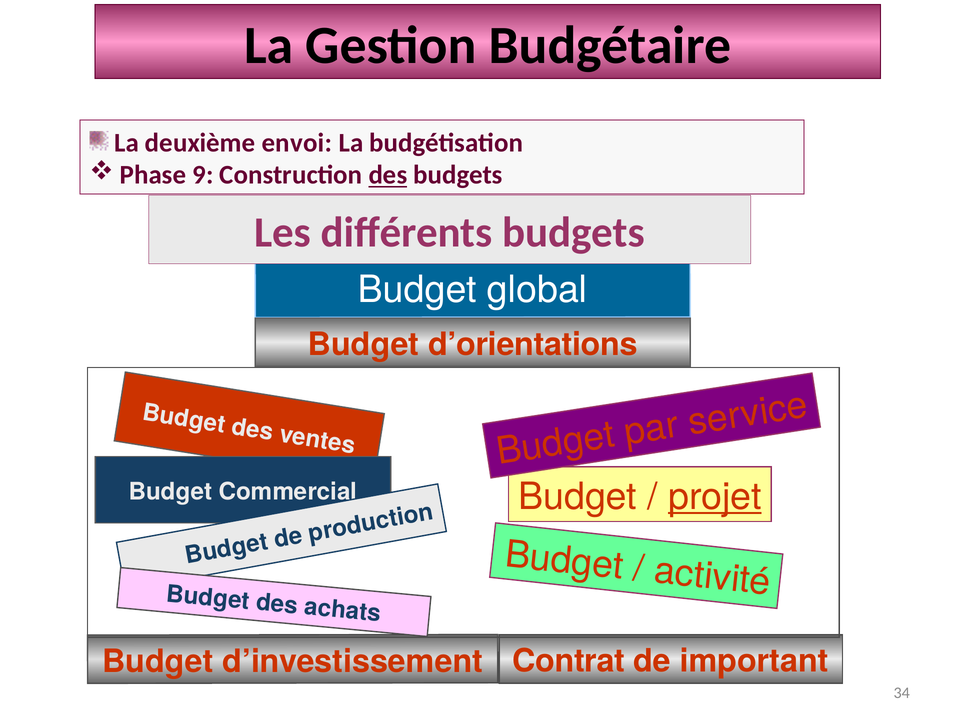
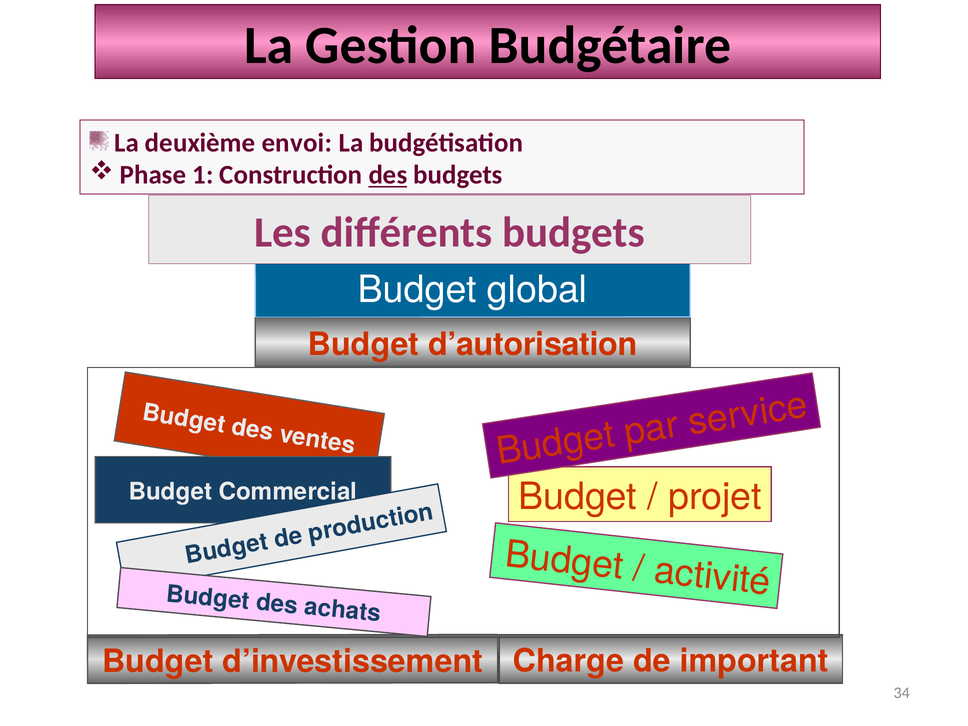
9: 9 -> 1
d’orientations: d’orientations -> d’autorisation
projet underline: present -> none
Contrat: Contrat -> Charge
